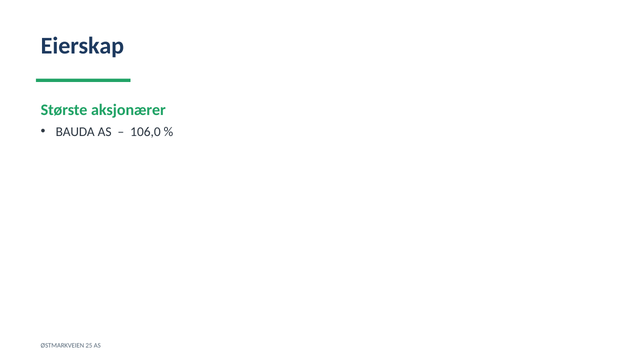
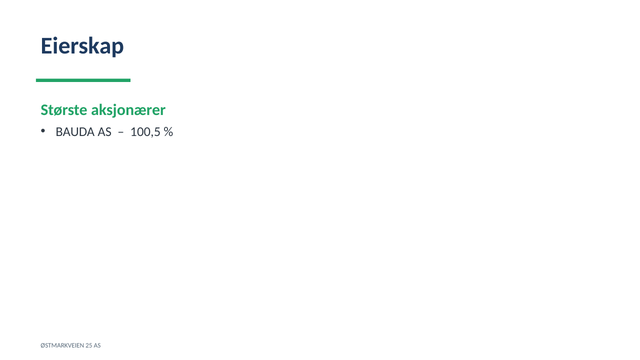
106,0: 106,0 -> 100,5
